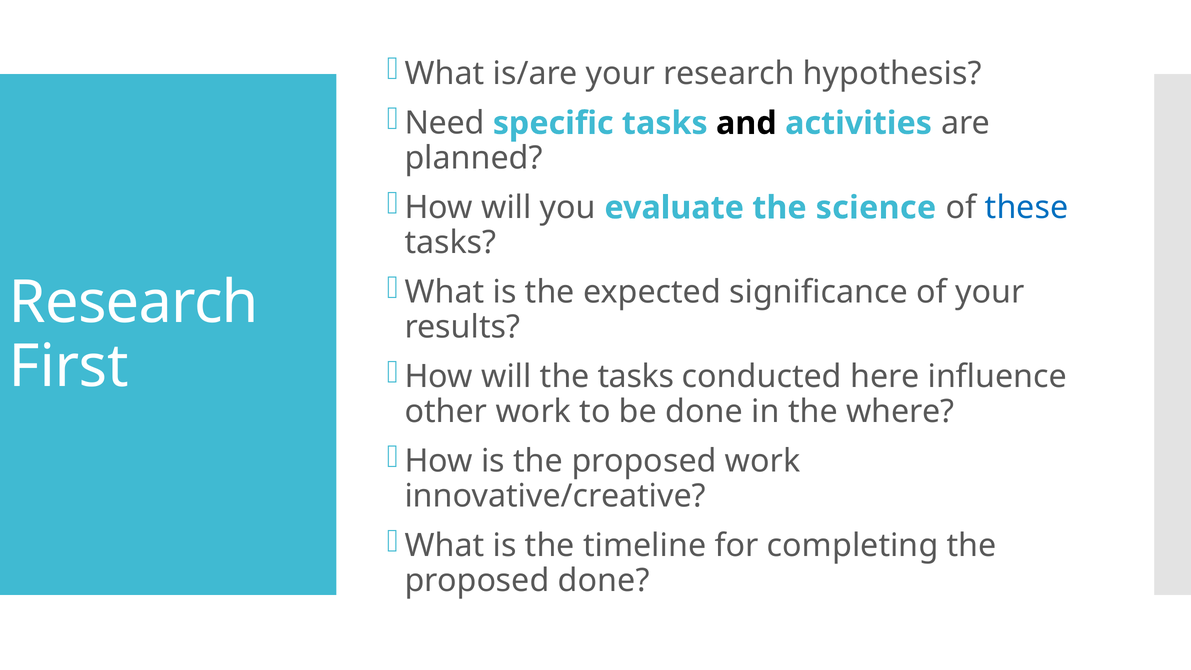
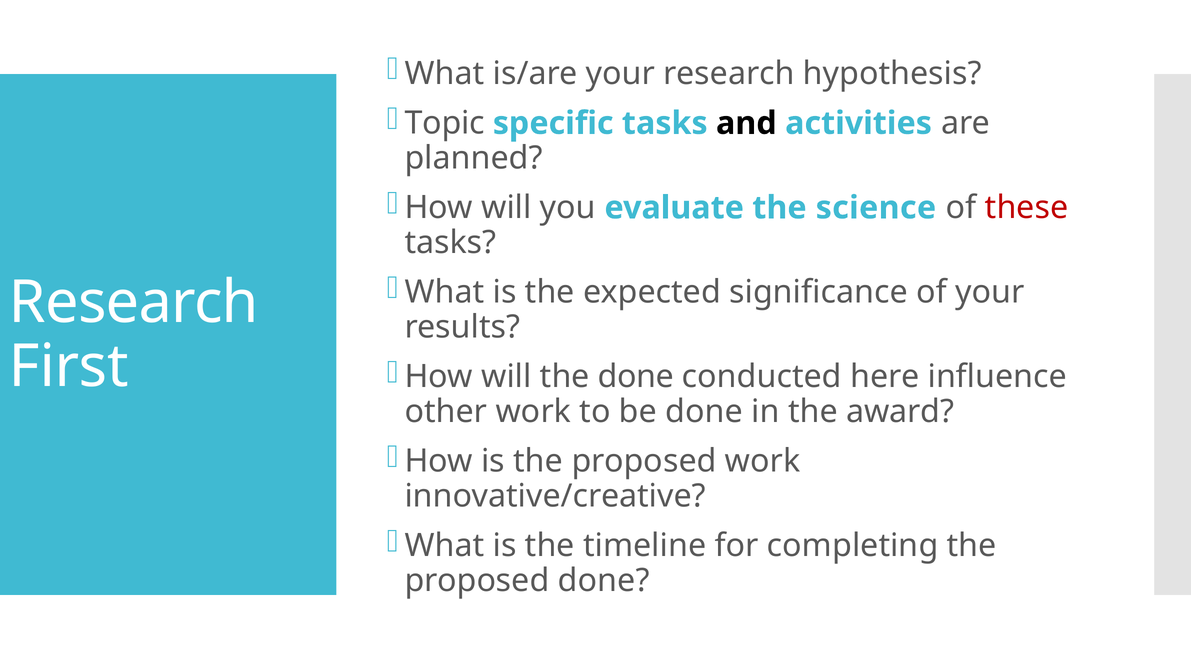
Need: Need -> Topic
these colour: blue -> red
the tasks: tasks -> done
where: where -> award
